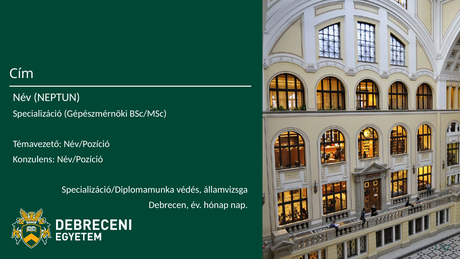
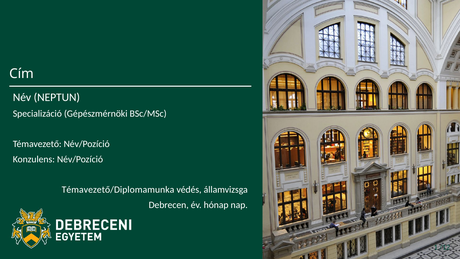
Specializáció/Diplomamunka: Specializáció/Diplomamunka -> Témavezető/Diplomamunka
